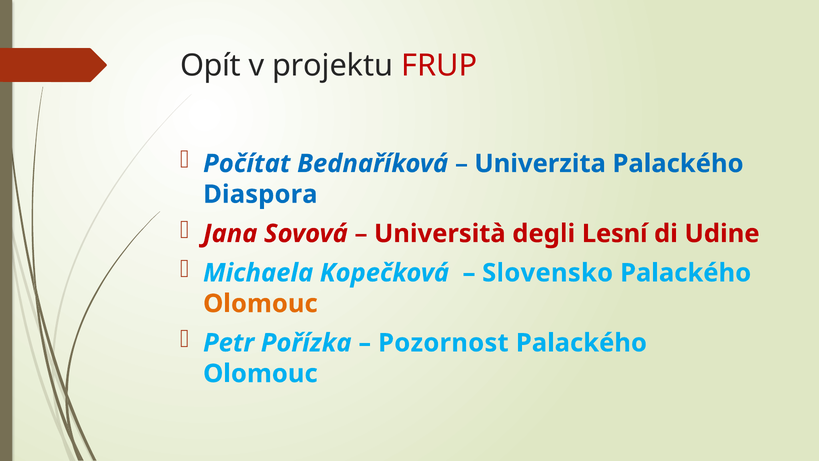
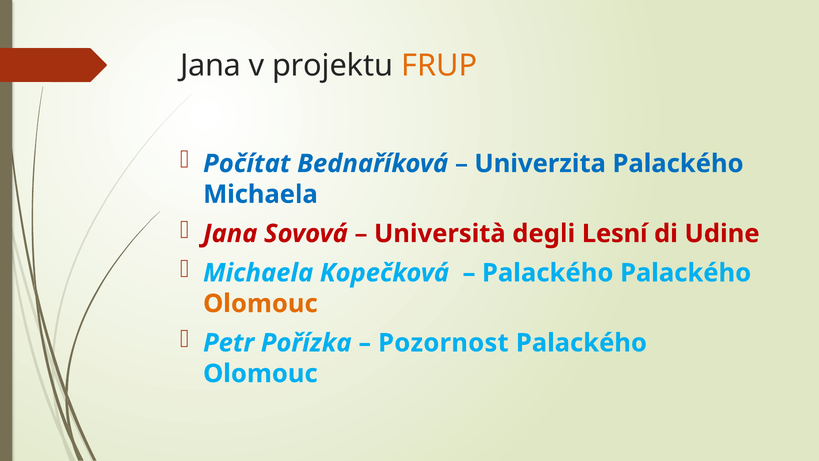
Opít at (211, 66): Opít -> Jana
FRUP colour: red -> orange
Diaspora at (260, 194): Diaspora -> Michaela
Slovensko at (548, 273): Slovensko -> Palackého
